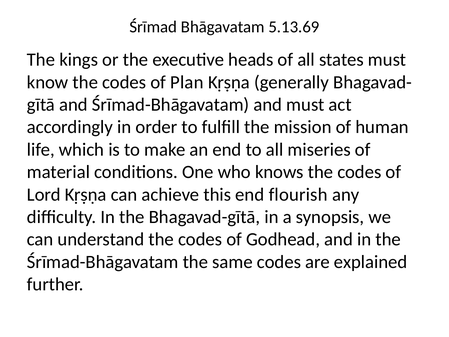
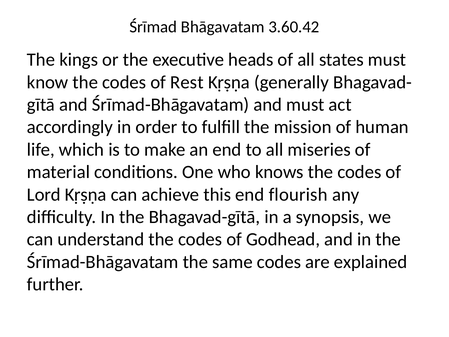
5.13.69: 5.13.69 -> 3.60.42
Plan: Plan -> Rest
